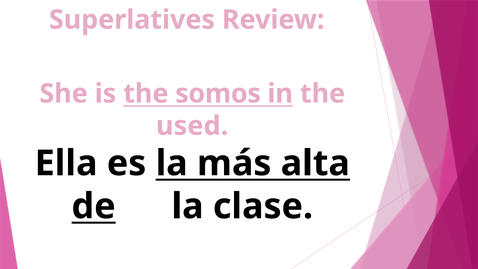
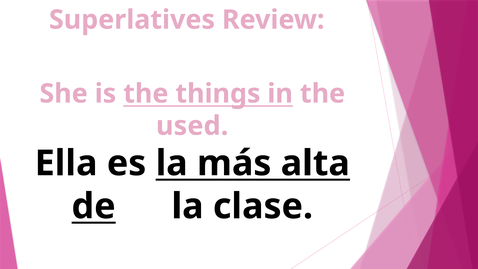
somos: somos -> things
